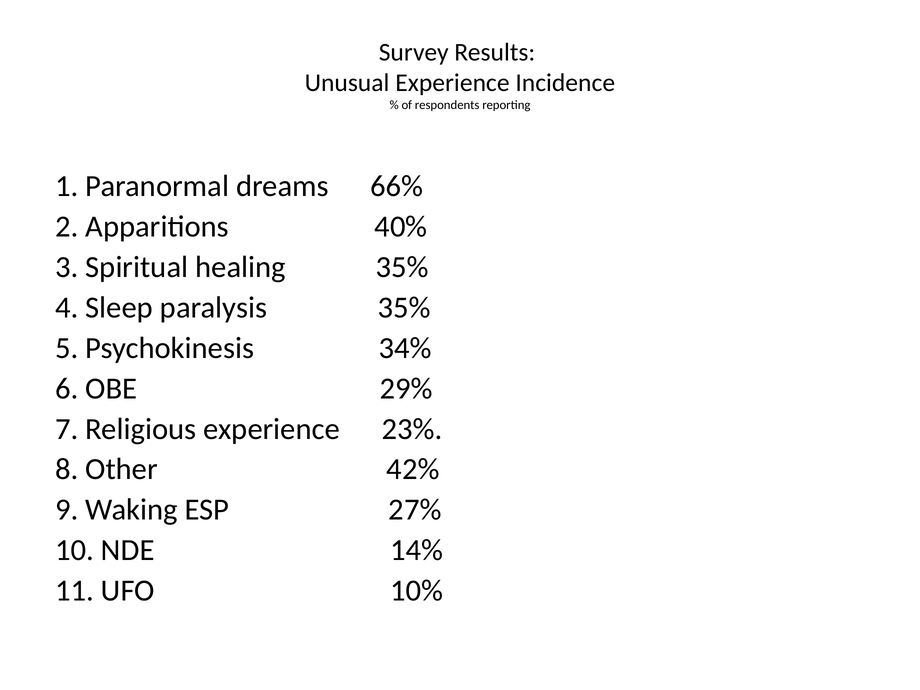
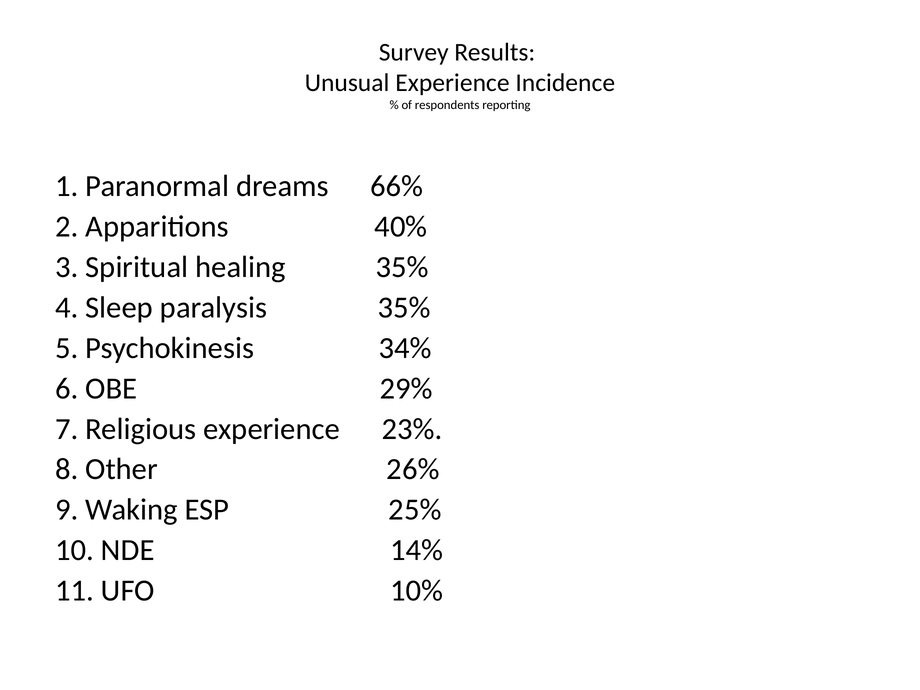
42%: 42% -> 26%
27%: 27% -> 25%
